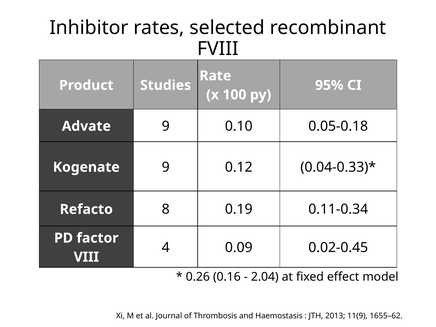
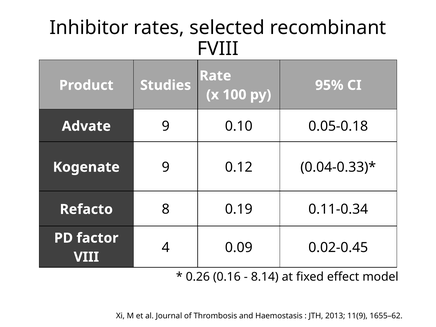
2.04: 2.04 -> 8.14
